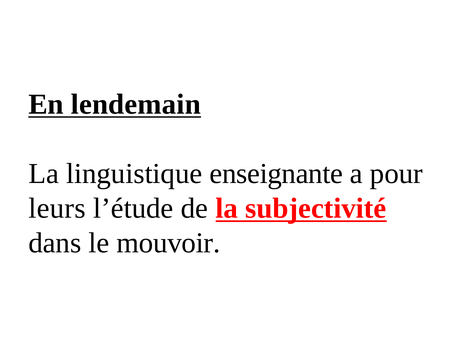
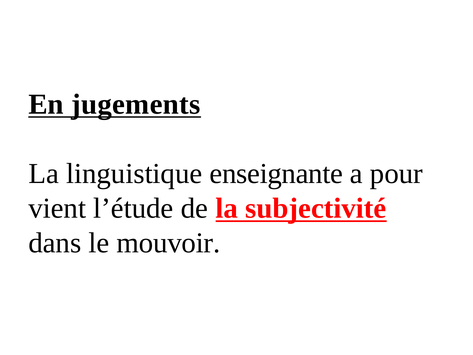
lendemain: lendemain -> jugements
leurs: leurs -> vient
